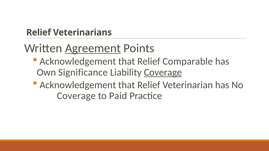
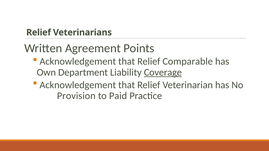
Agreement underline: present -> none
Significance: Significance -> Department
Coverage at (76, 96): Coverage -> Provision
